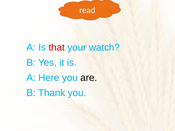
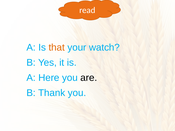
that colour: red -> orange
